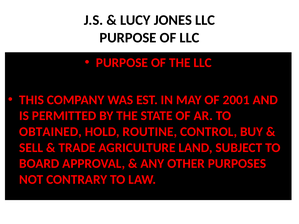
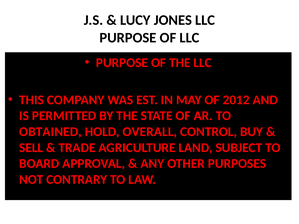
2001: 2001 -> 2012
ROUTINE: ROUTINE -> OVERALL
